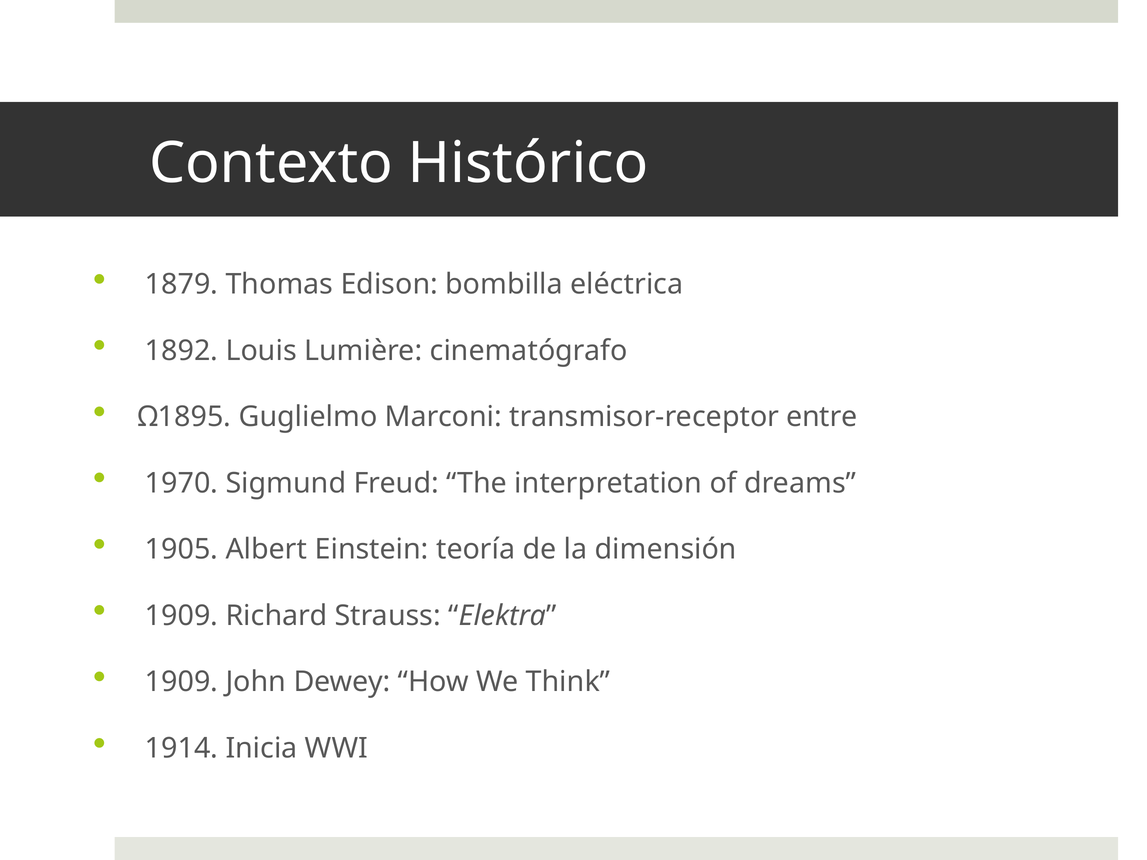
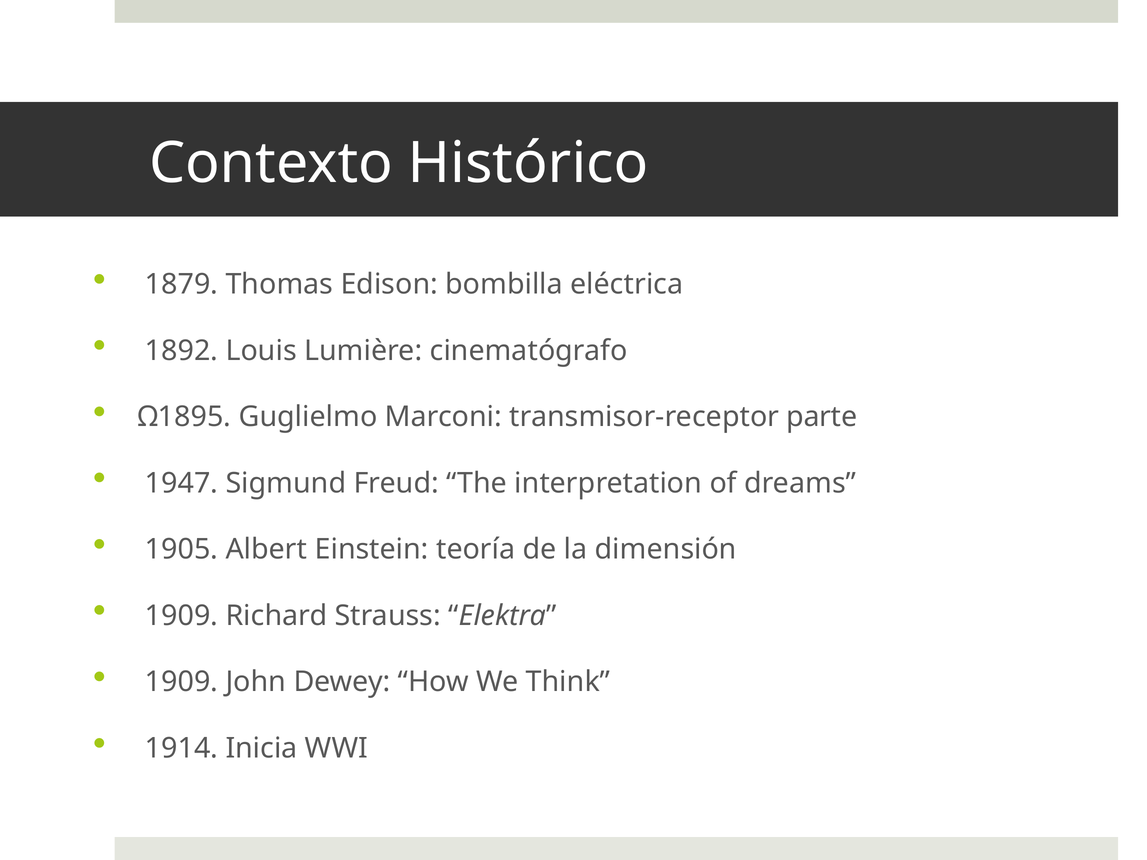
entre: entre -> parte
1970: 1970 -> 1947
